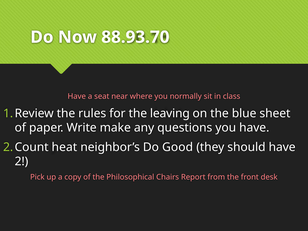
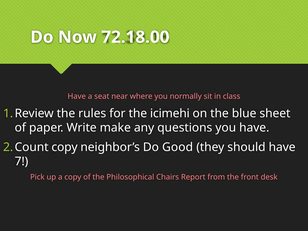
88.93.70: 88.93.70 -> 72.18.00
leaving: leaving -> icimehi
heat at (64, 147): heat -> copy
2: 2 -> 7
